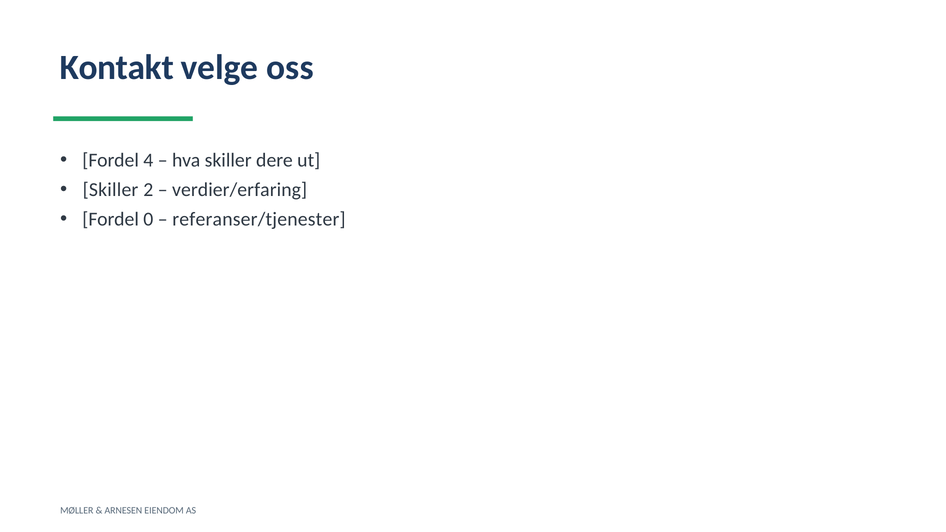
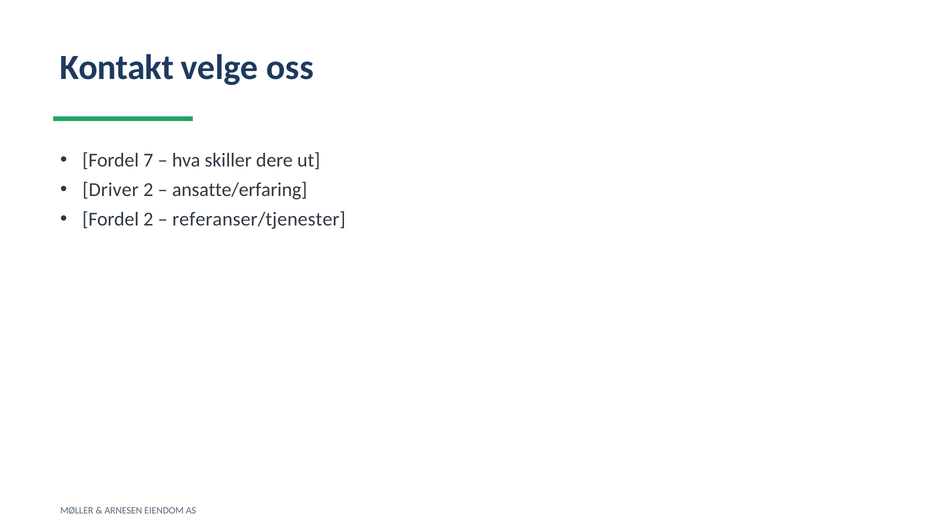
4: 4 -> 7
Skiller at (111, 190): Skiller -> Driver
verdier/erfaring: verdier/erfaring -> ansatte/erfaring
Fordel 0: 0 -> 2
